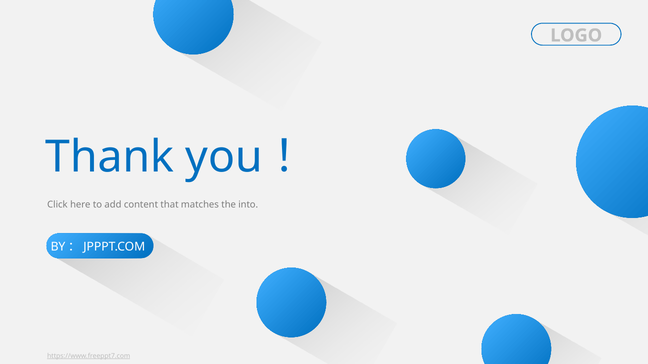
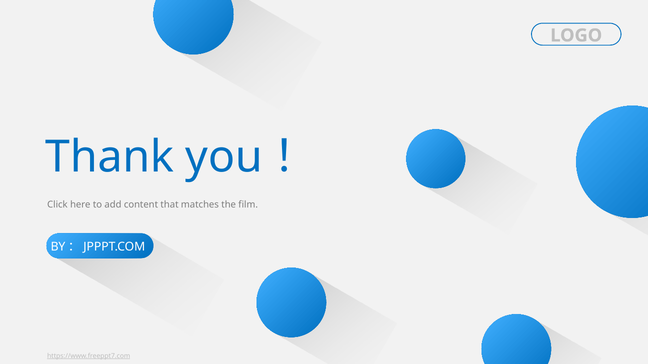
into: into -> film
